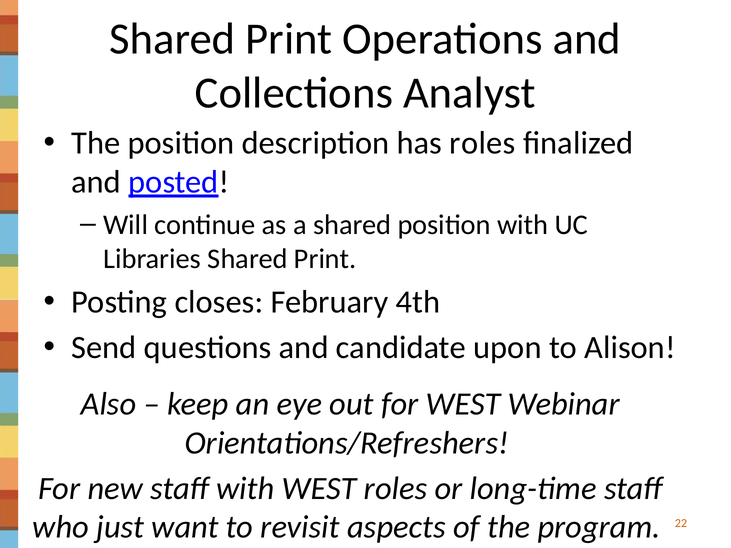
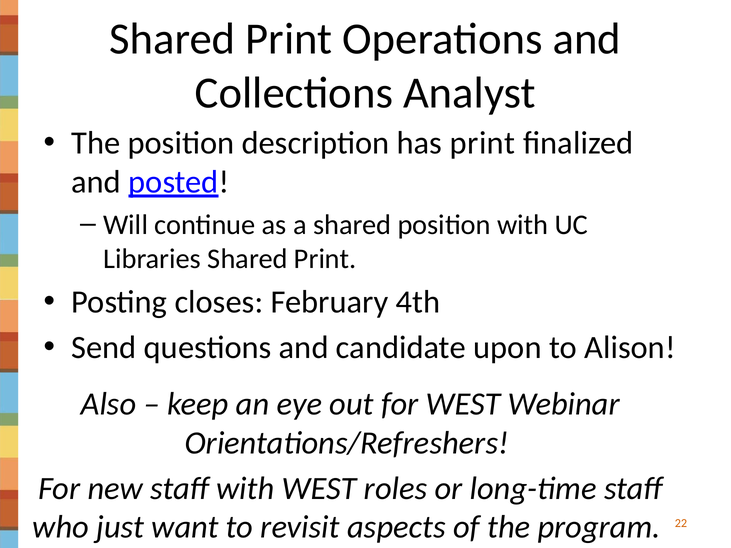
has roles: roles -> print
